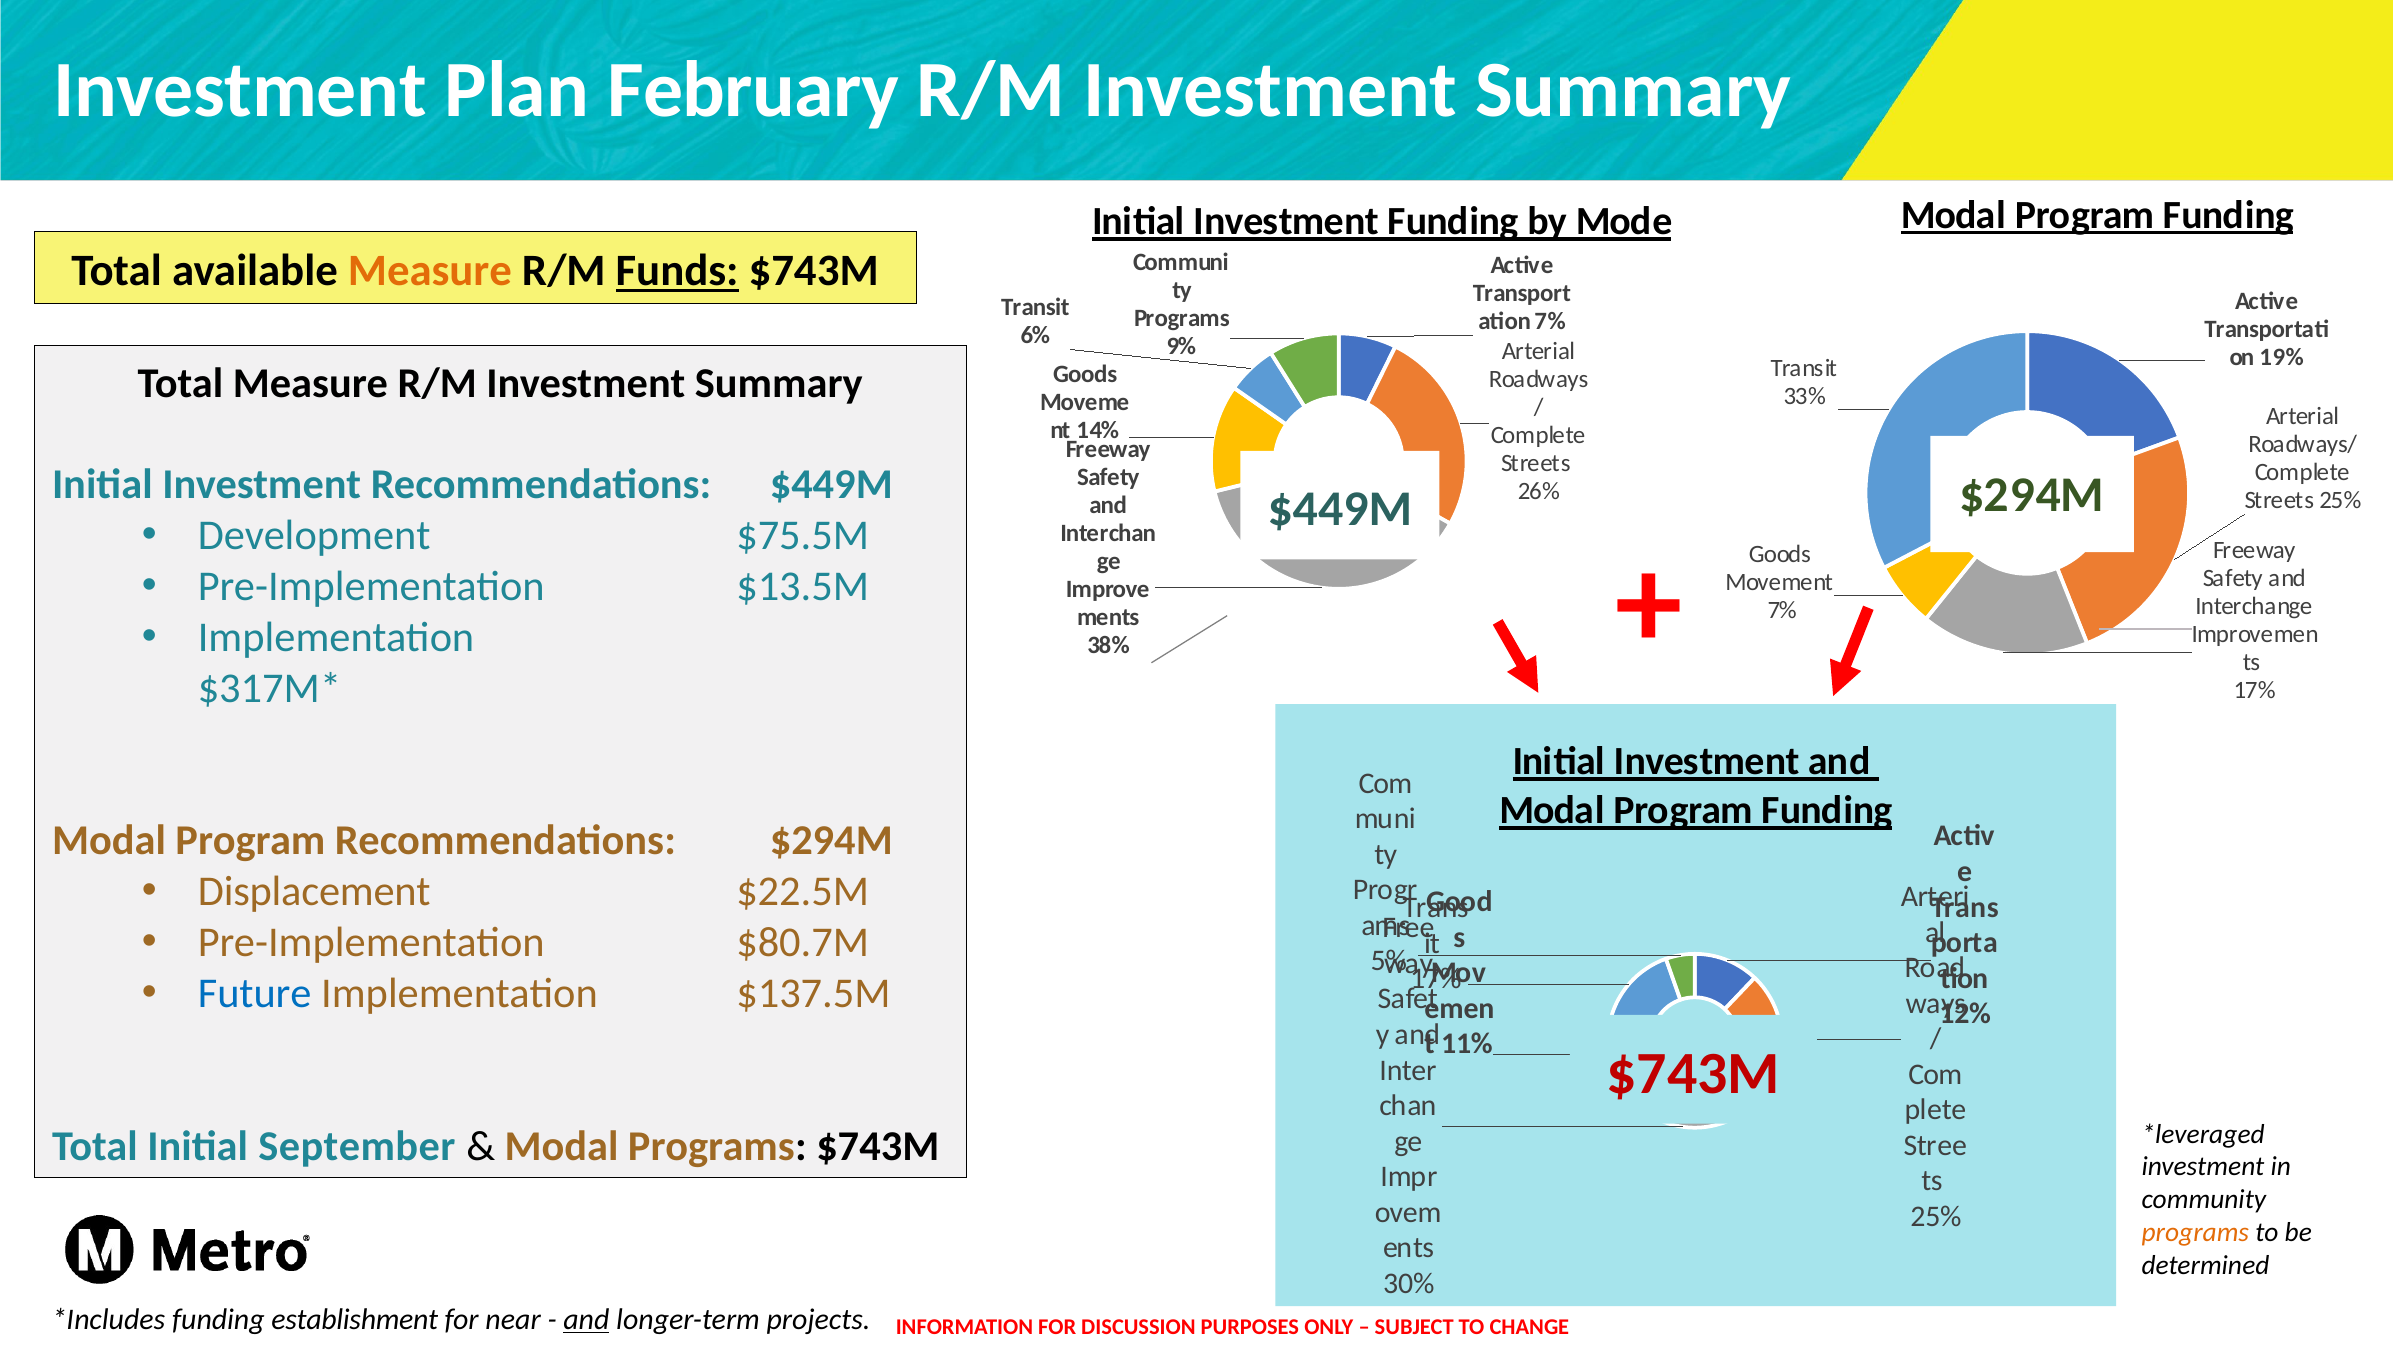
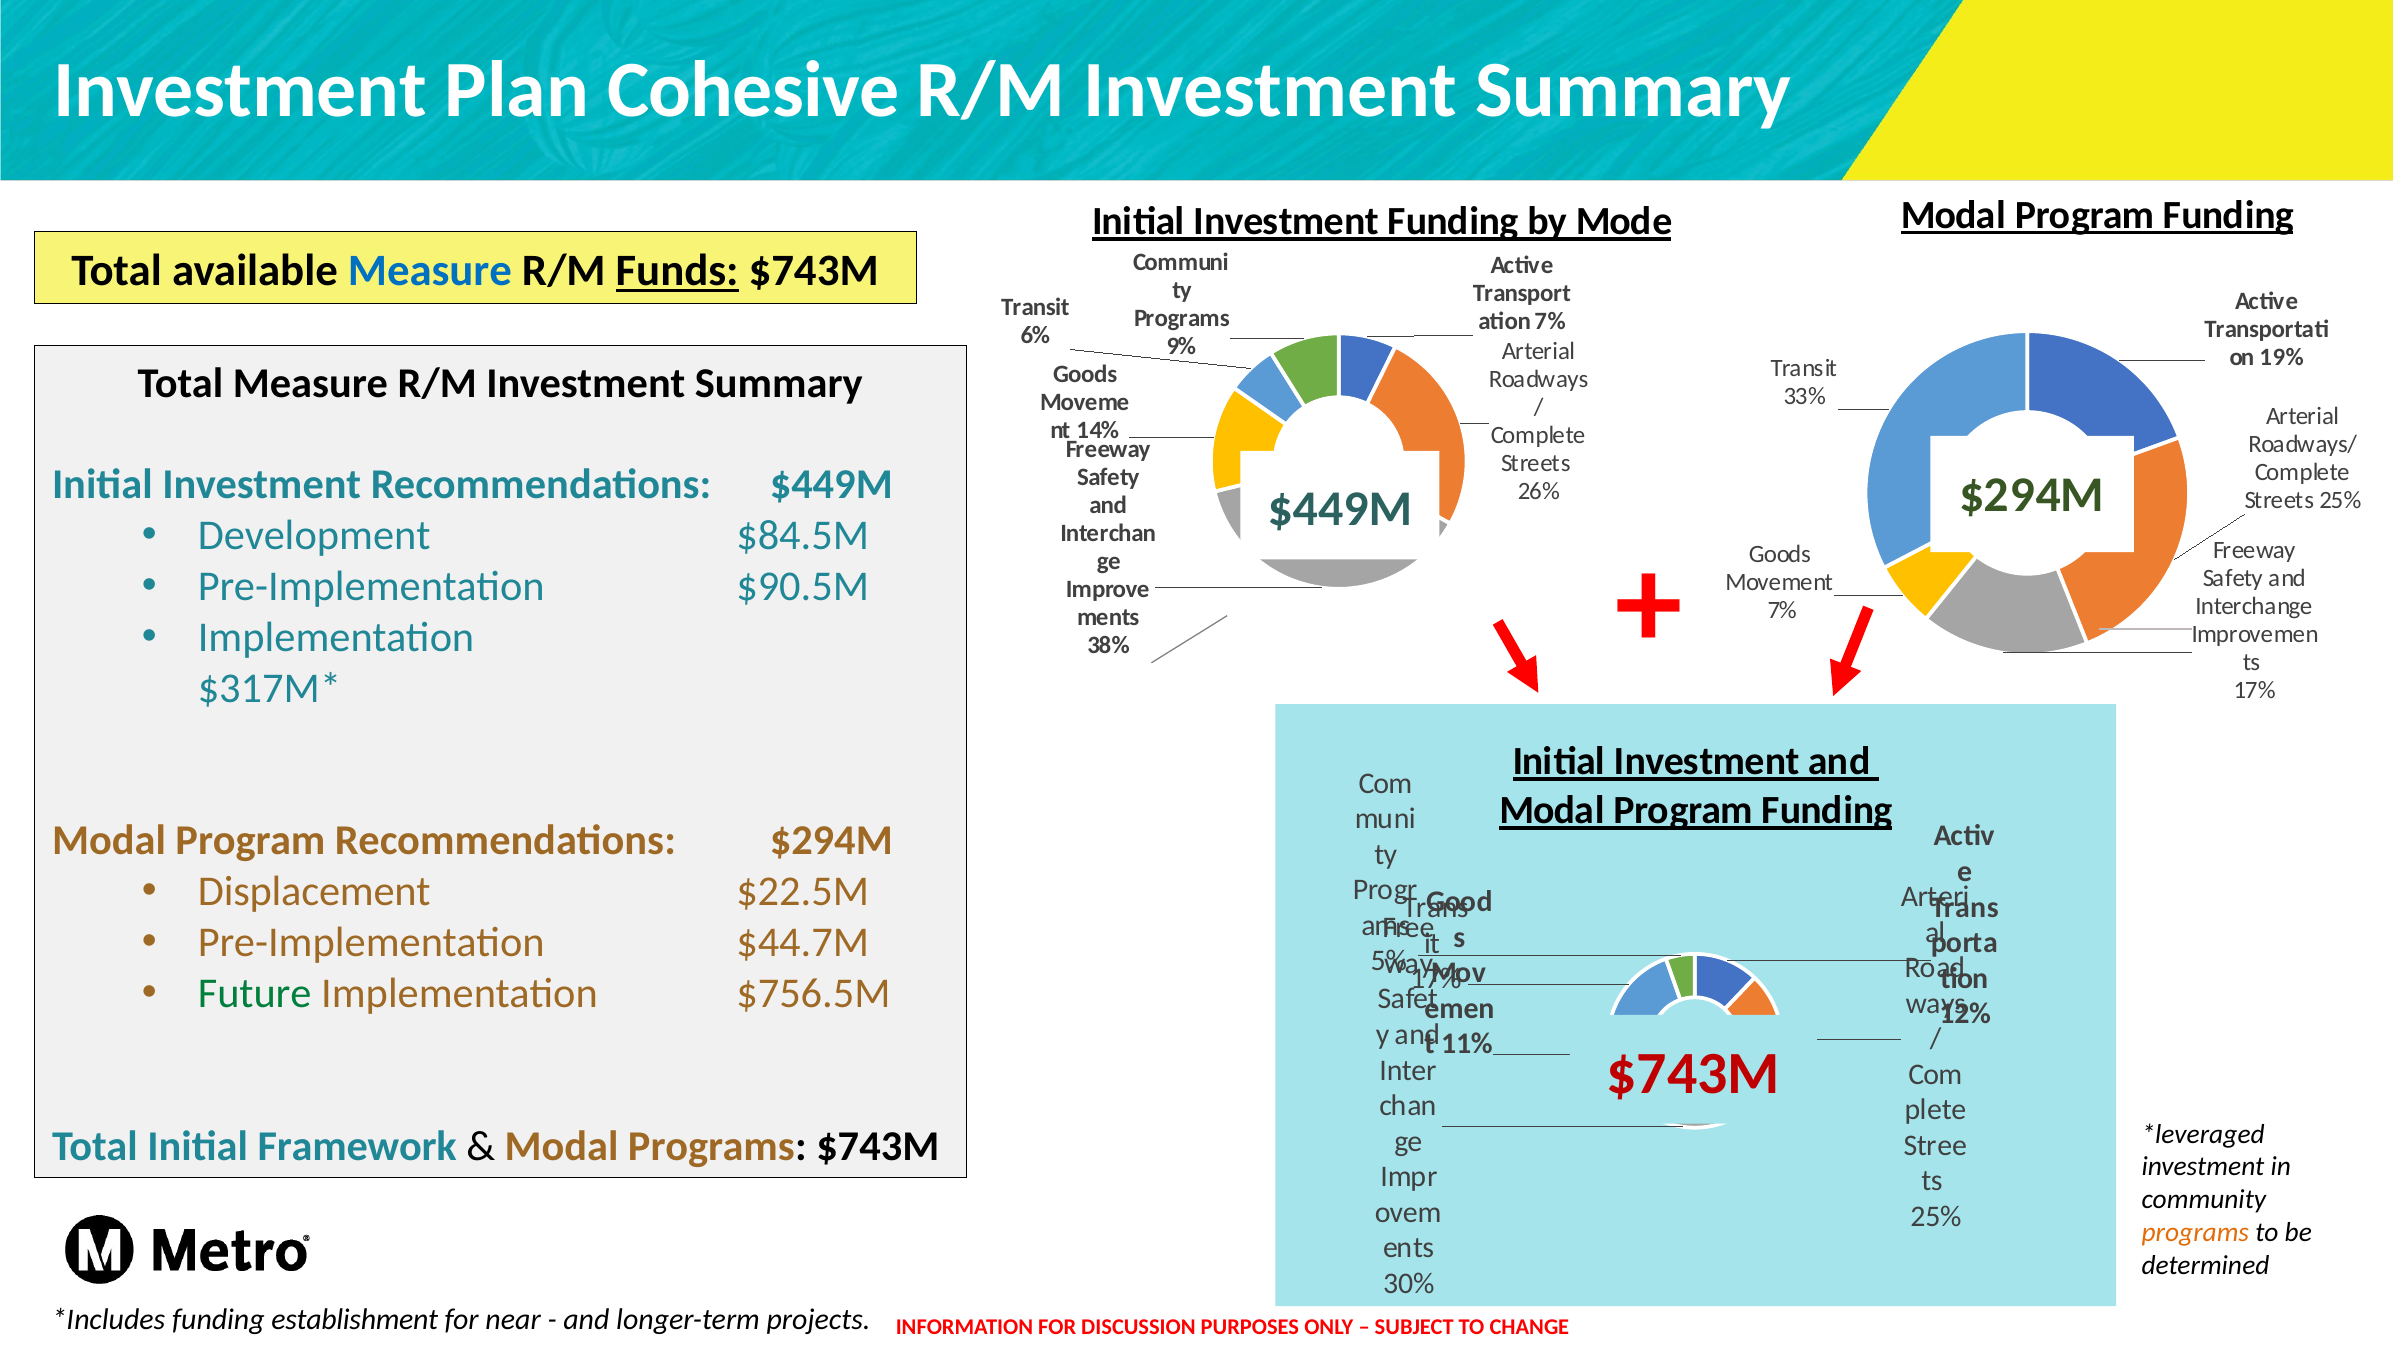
February: February -> Cohesive
Measure at (430, 271) colour: orange -> blue
$75.5M: $75.5M -> $84.5M
$13.5M: $13.5M -> $90.5M
$80.7M: $80.7M -> $44.7M
Future colour: blue -> green
$137.5M: $137.5M -> $756.5M
September: September -> Framework
and at (586, 1320) underline: present -> none
